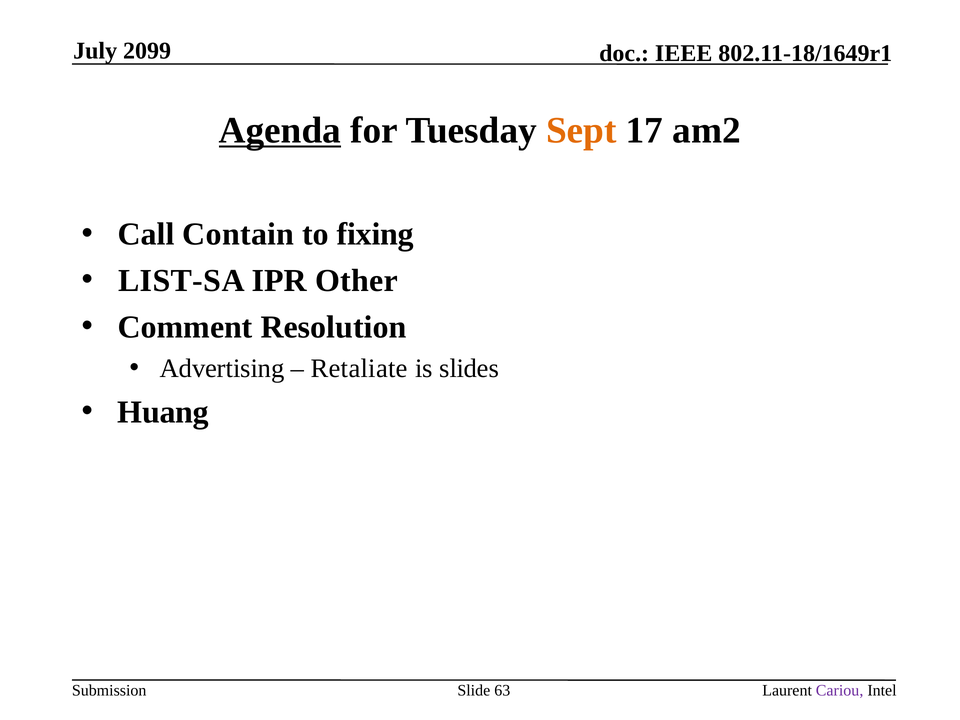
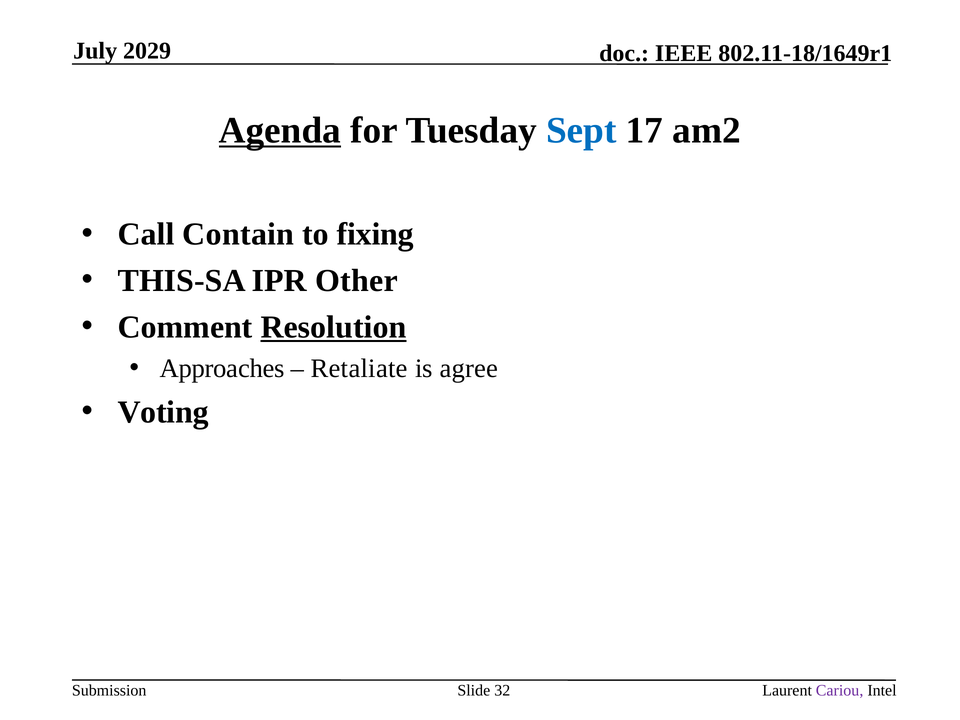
2099: 2099 -> 2029
Sept colour: orange -> blue
LIST-SA: LIST-SA -> THIS-SA
Resolution underline: none -> present
Advertising: Advertising -> Approaches
slides: slides -> agree
Huang: Huang -> Voting
63: 63 -> 32
